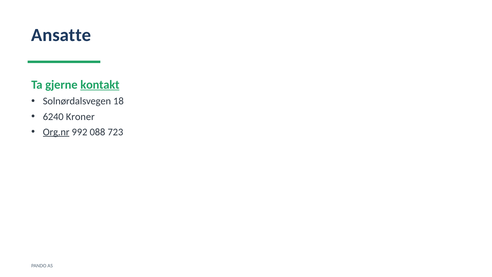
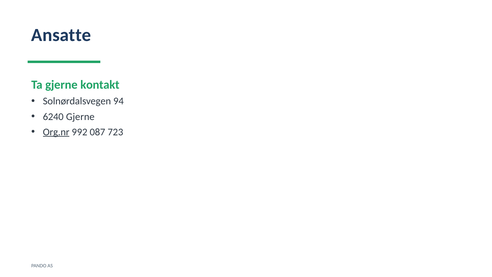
kontakt underline: present -> none
18: 18 -> 94
6240 Kroner: Kroner -> Gjerne
088: 088 -> 087
